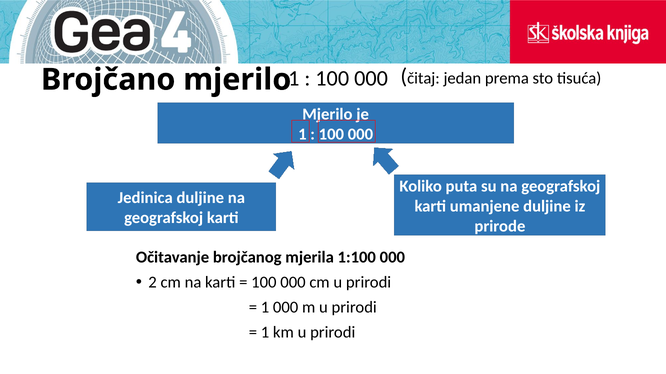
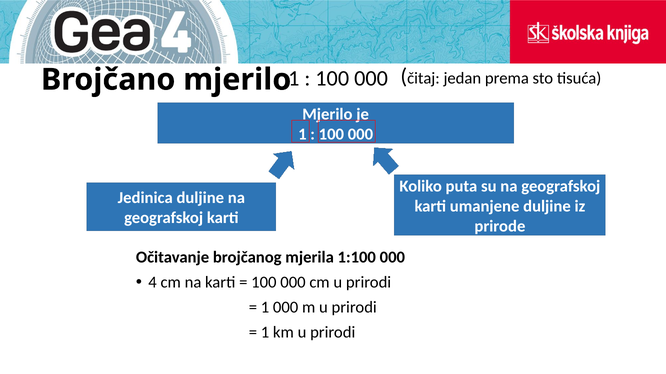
2: 2 -> 4
